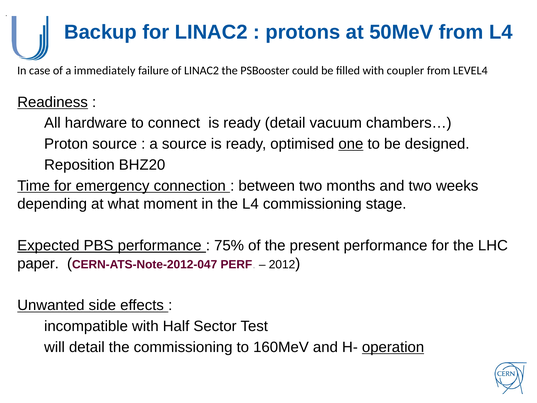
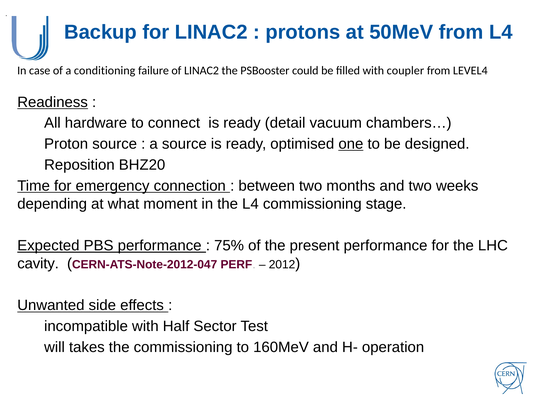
immediately: immediately -> conditioning
paper: paper -> cavity
will detail: detail -> takes
operation underline: present -> none
